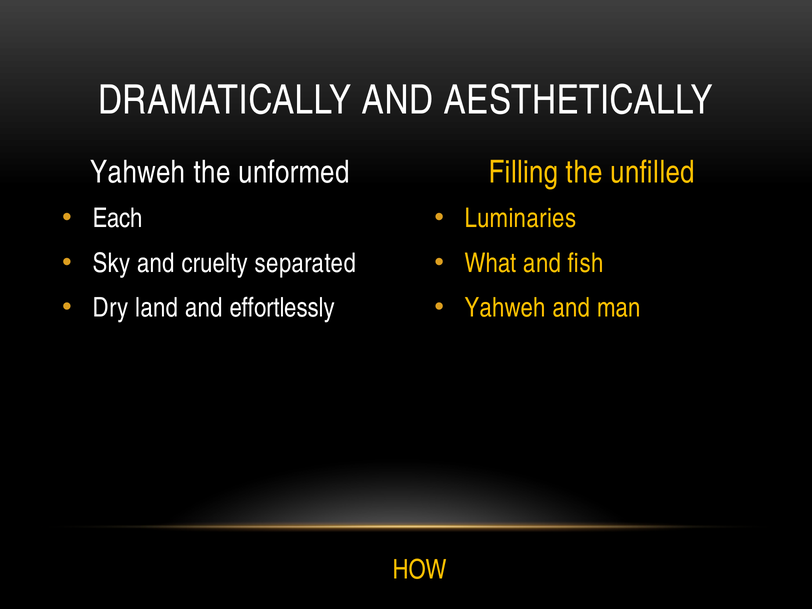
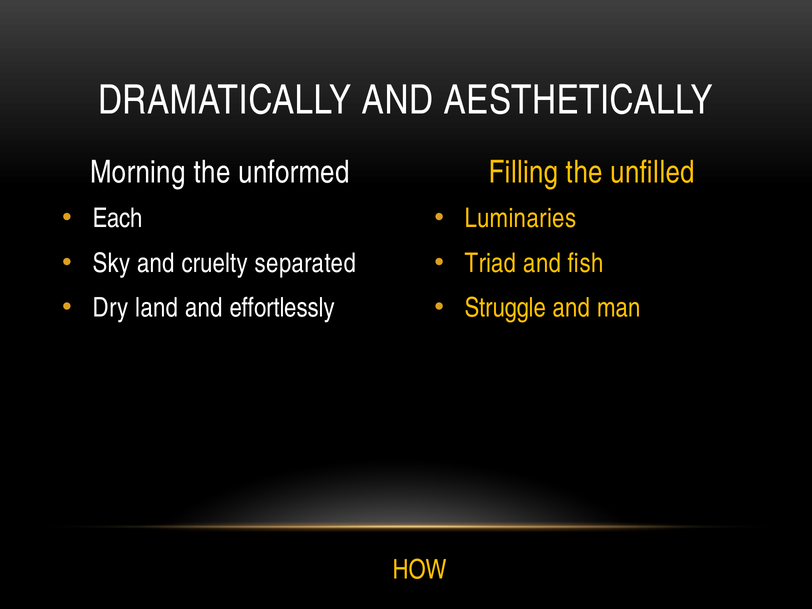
Yahweh at (138, 172): Yahweh -> Morning
What: What -> Triad
Yahweh at (505, 308): Yahweh -> Struggle
